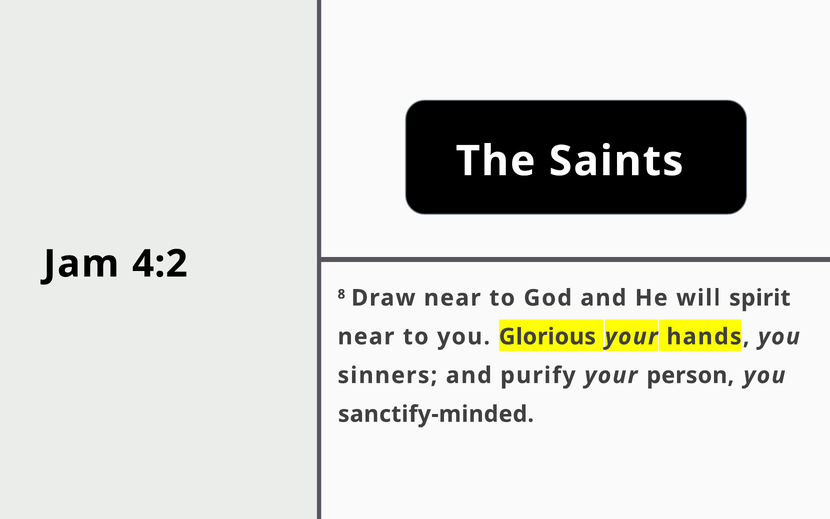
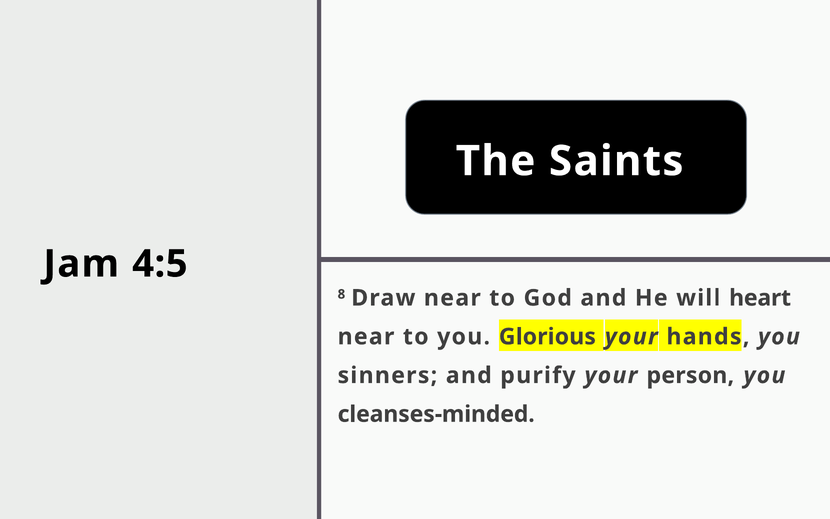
4:2: 4:2 -> 4:5
spirit: spirit -> heart
sanctify-minded: sanctify-minded -> cleanses-minded
